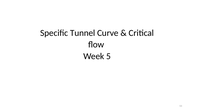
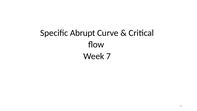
Tunnel: Tunnel -> Abrupt
5: 5 -> 7
